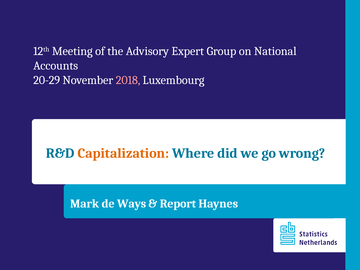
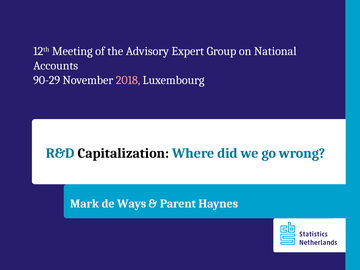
20-29: 20-29 -> 90-29
Capitalization colour: orange -> black
Report: Report -> Parent
